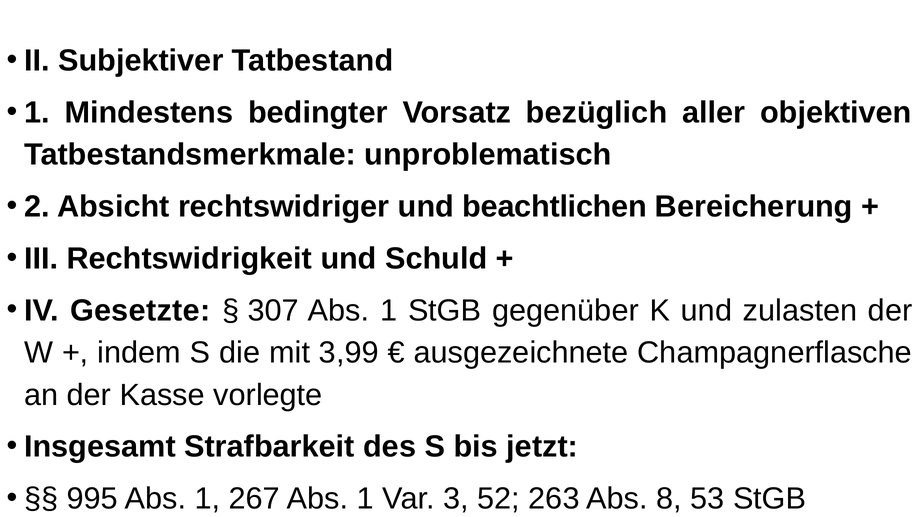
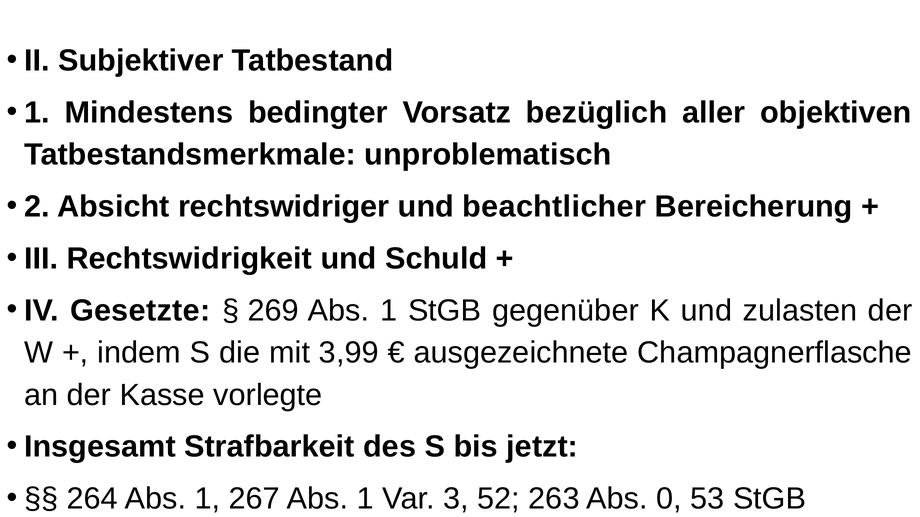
beachtlichen: beachtlichen -> beachtlicher
307: 307 -> 269
995: 995 -> 264
8: 8 -> 0
